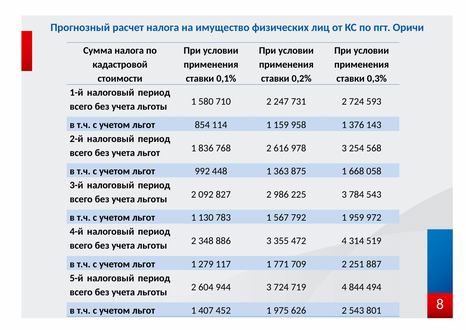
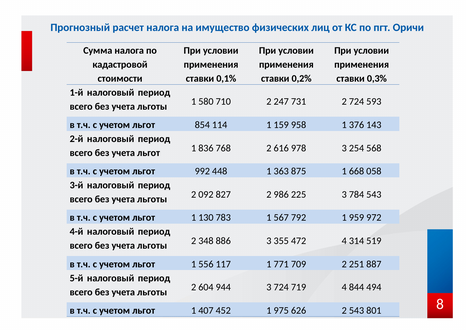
279: 279 -> 556
